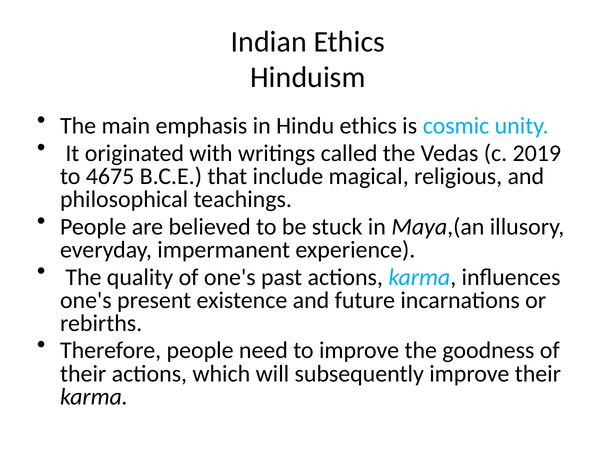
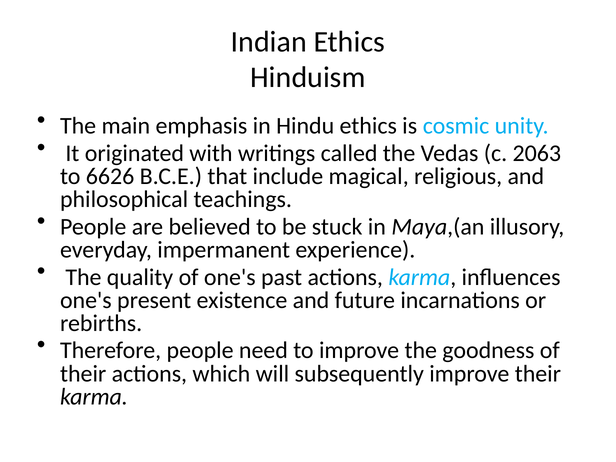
2019: 2019 -> 2063
4675: 4675 -> 6626
